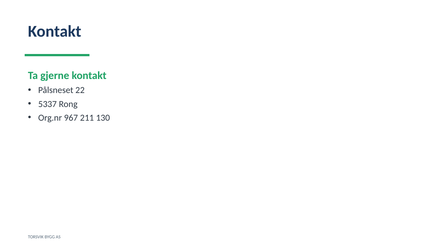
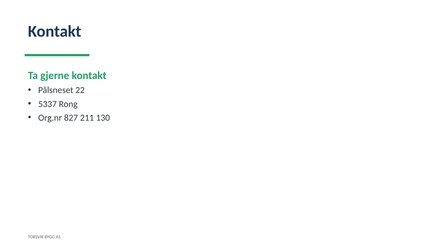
967: 967 -> 827
